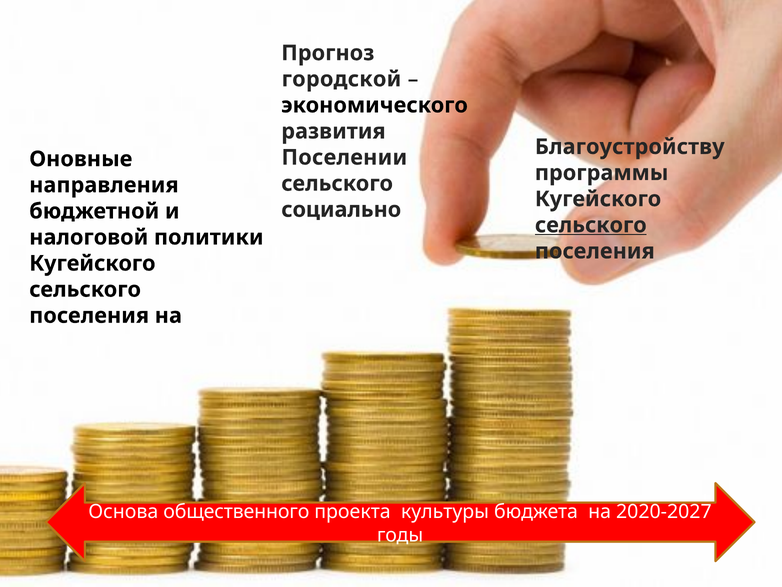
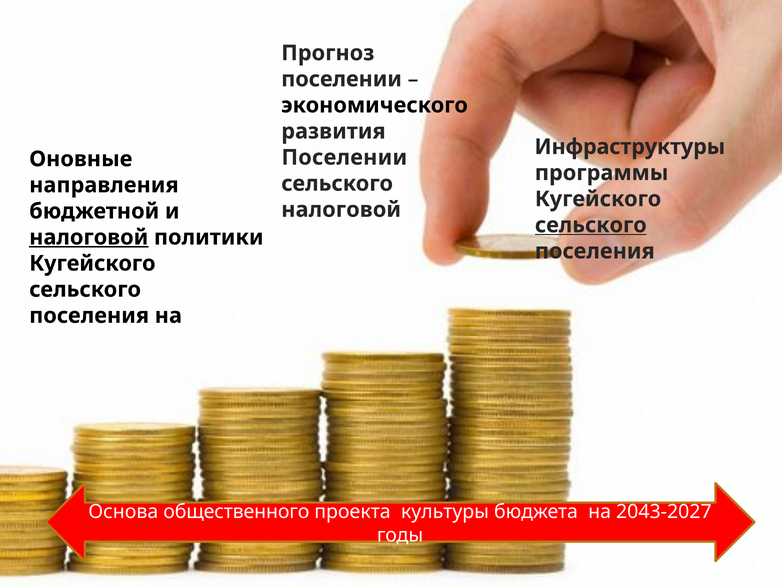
городской at (341, 79): городской -> поселении
Благоустройству: Благоустройству -> Инфраструктуры
социально at (341, 209): социально -> налоговой
налоговой at (89, 237) underline: none -> present
2020-2027: 2020-2027 -> 2043-2027
